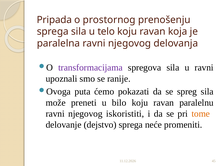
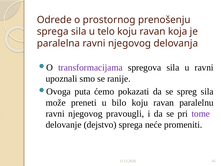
Pripada: Pripada -> Odrede
iskoristiti: iskoristiti -> pravougli
tome colour: orange -> purple
